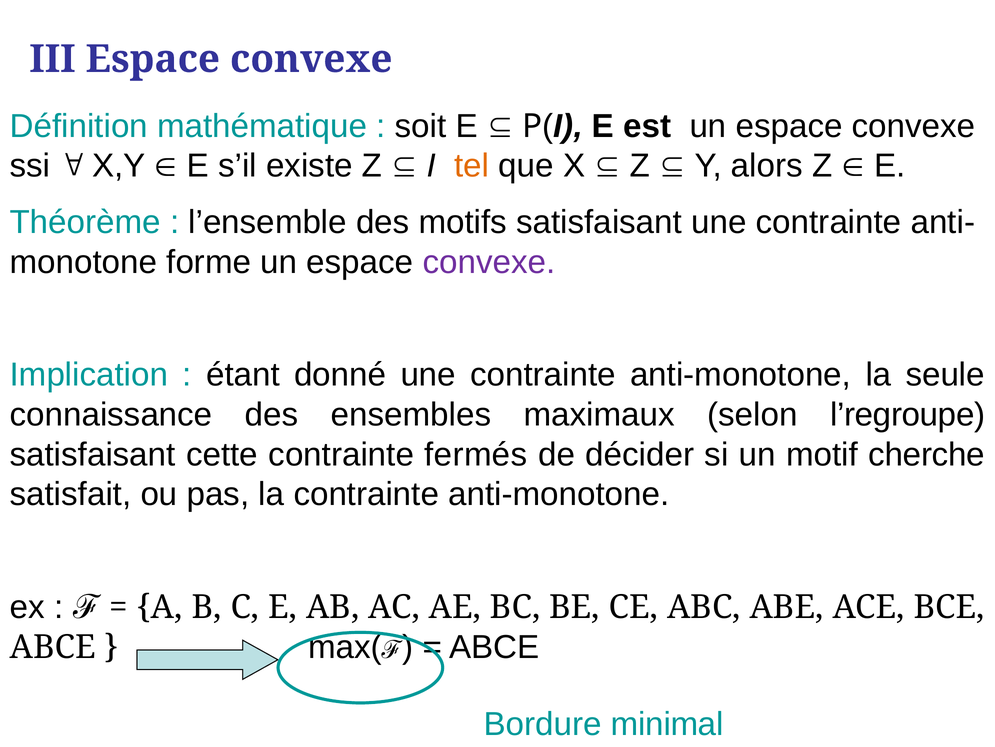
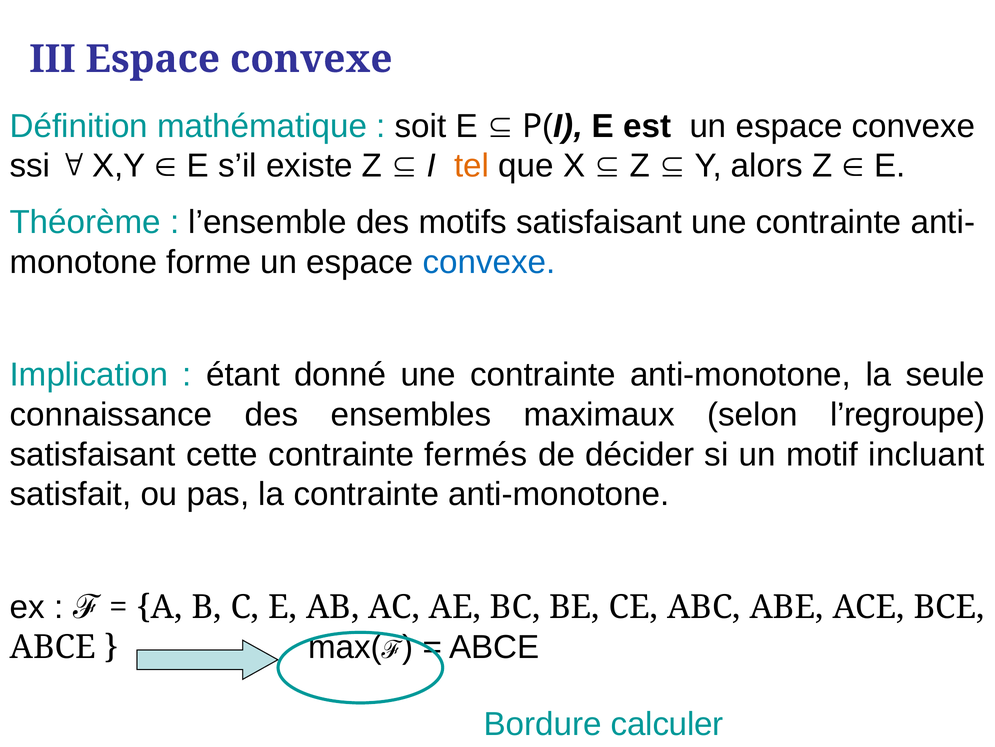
convexe at (489, 262) colour: purple -> blue
cherche: cherche -> incluant
minimal: minimal -> calculer
